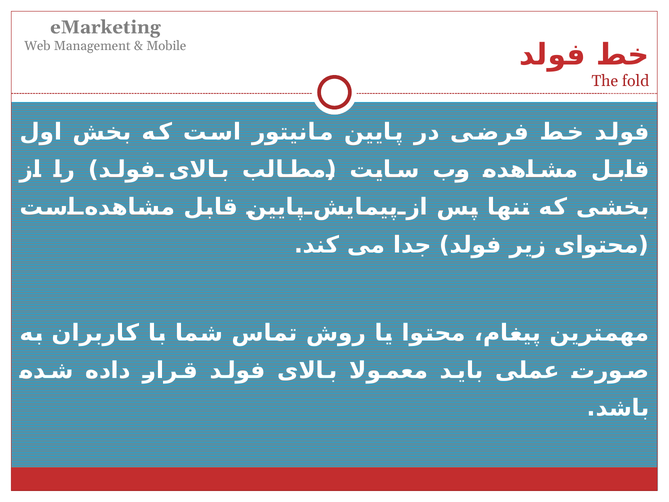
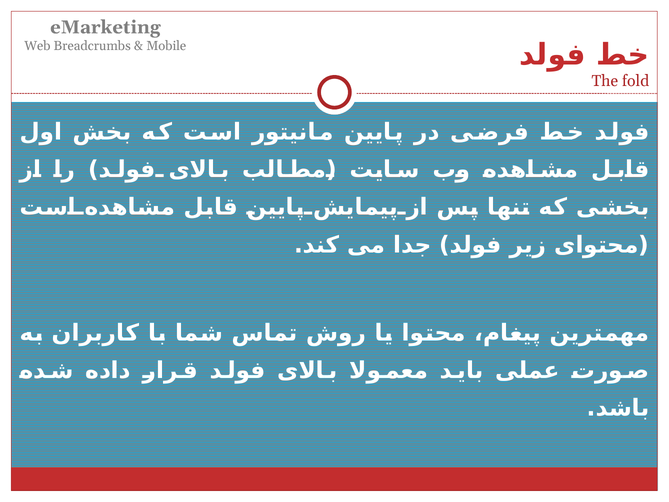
Management: Management -> Breadcrumbs
